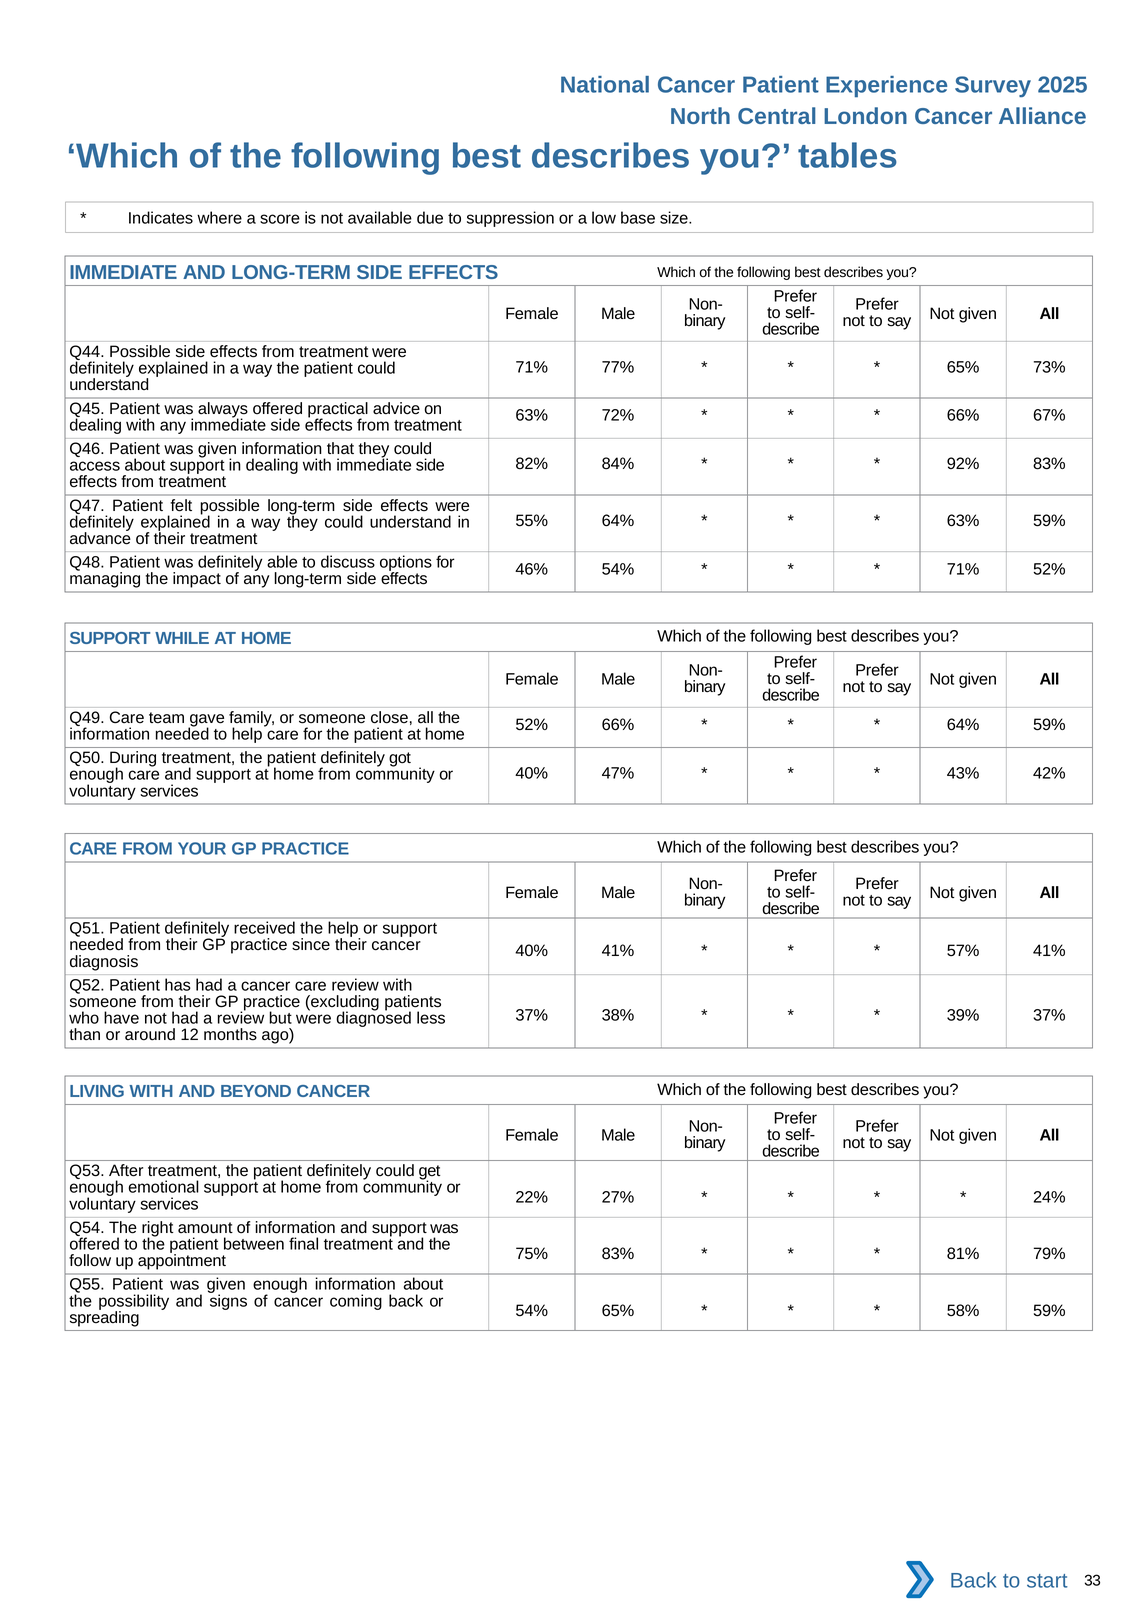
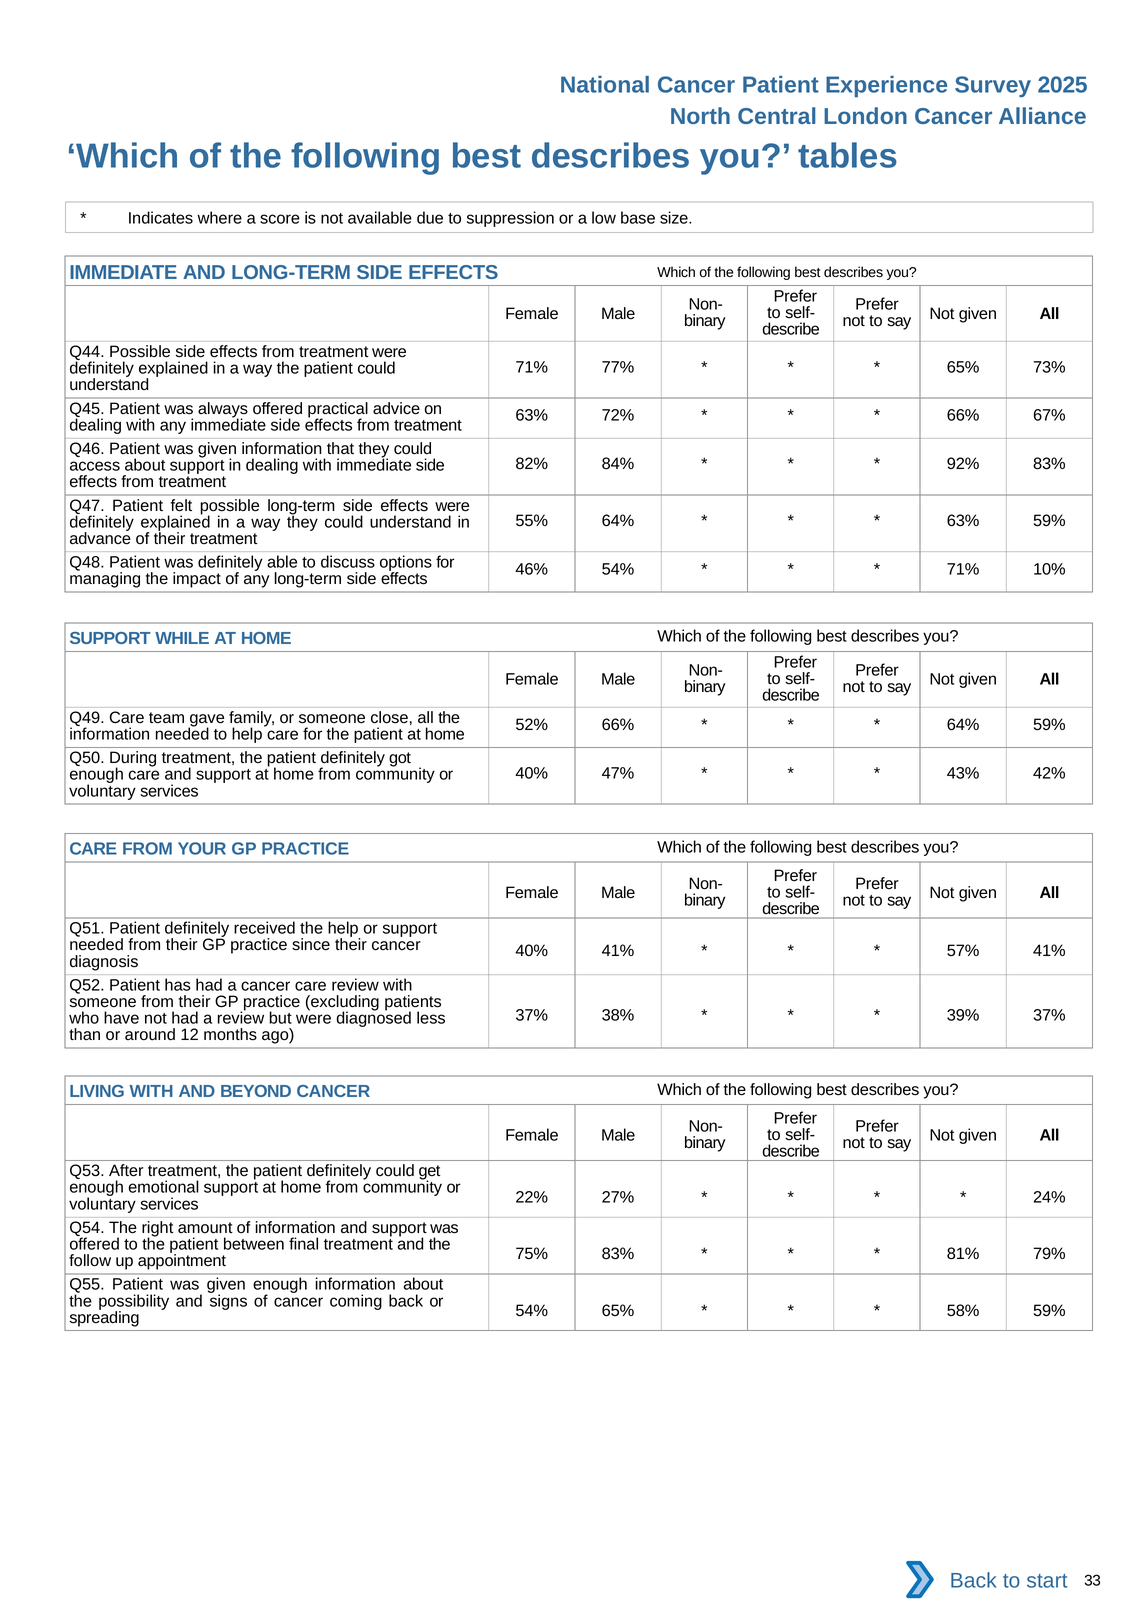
71% 52%: 52% -> 10%
